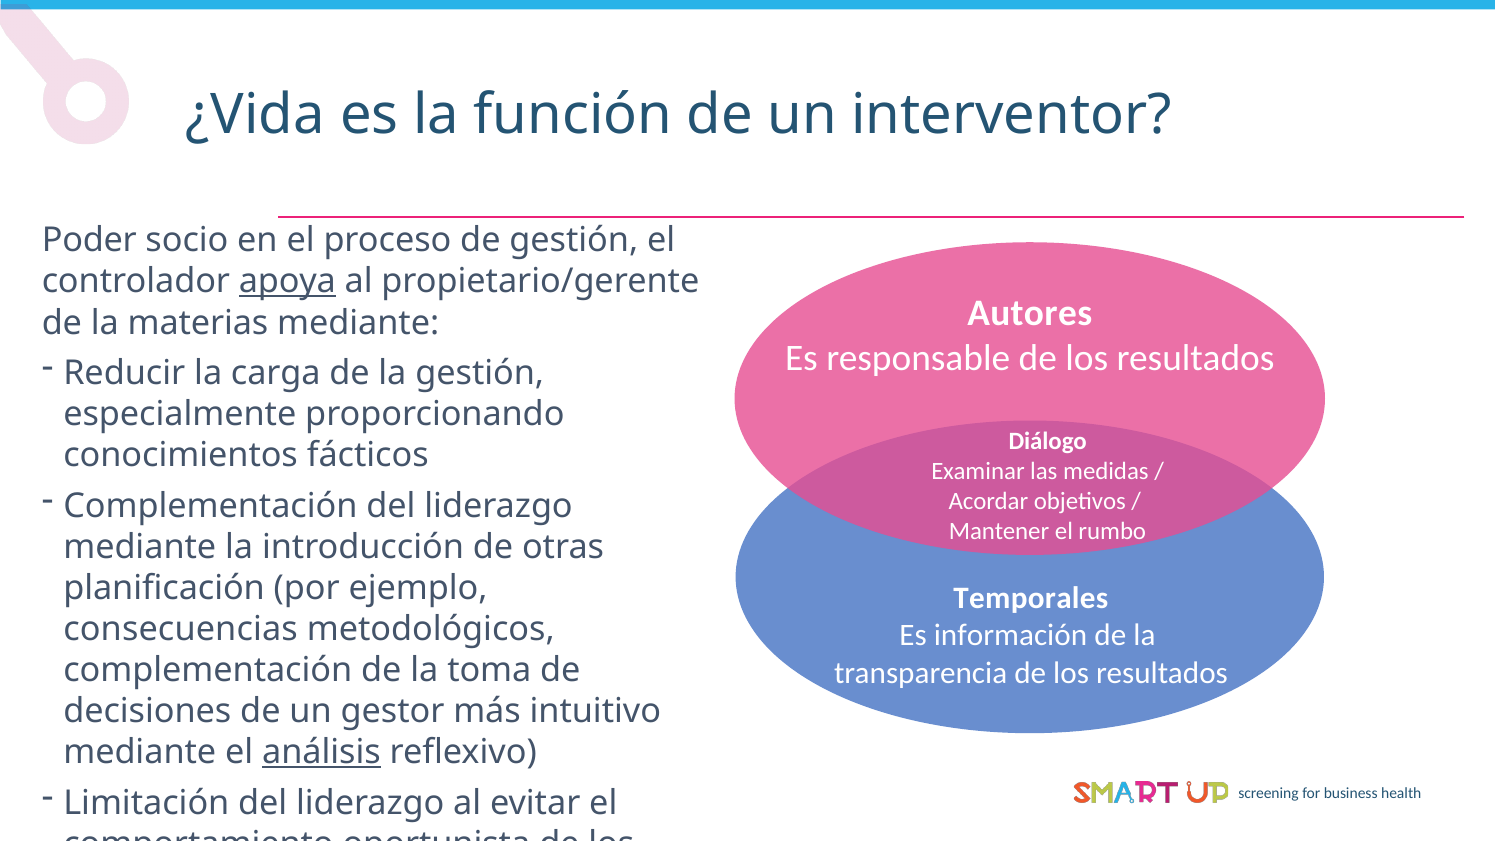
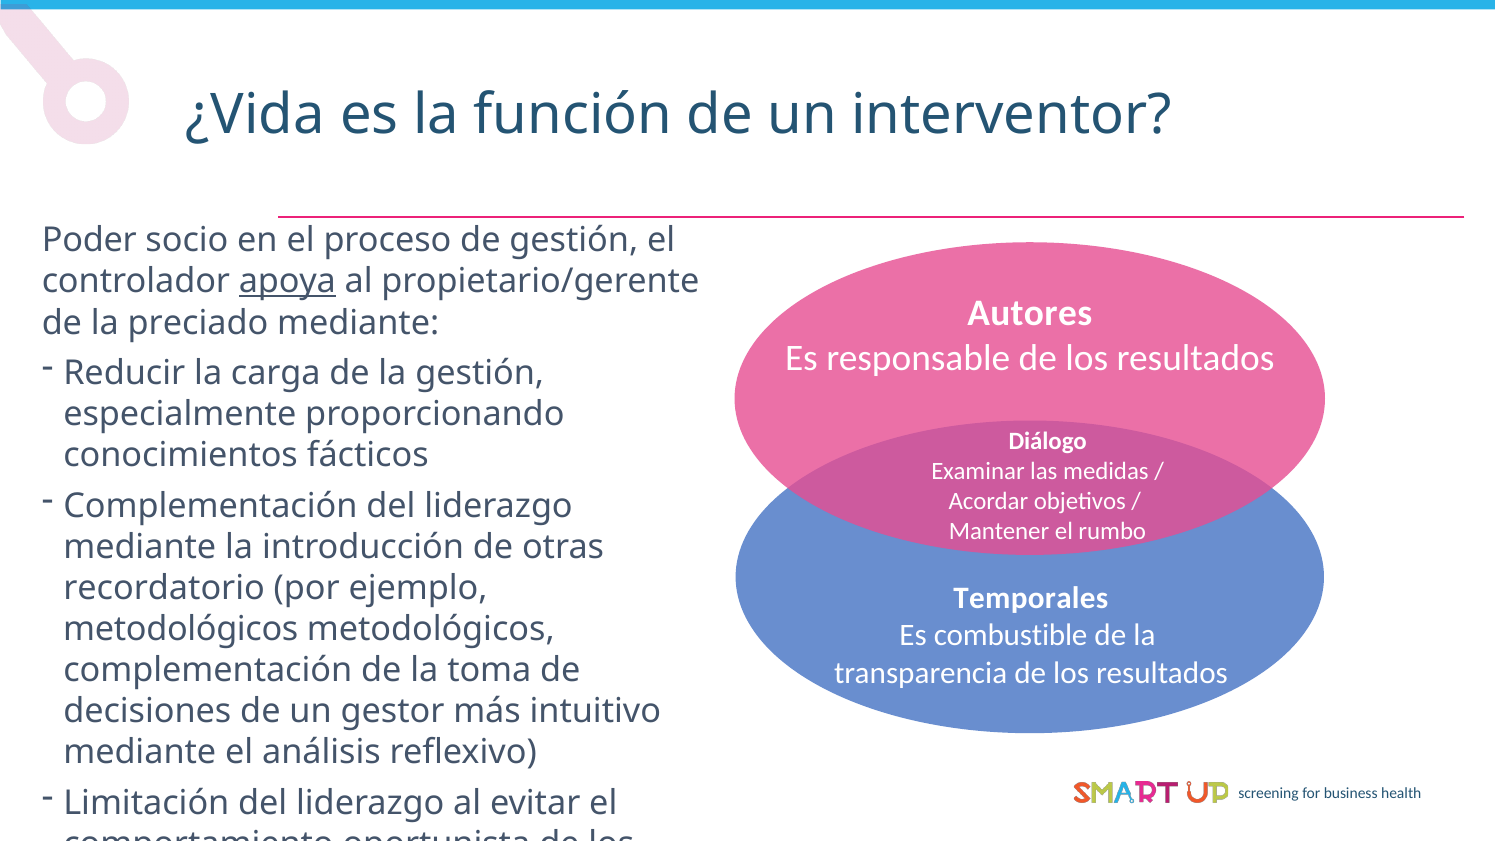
materias: materias -> preciado
planificación: planificación -> recordatorio
consecuencias at (181, 629): consecuencias -> metodológicos
información: información -> combustible
análisis underline: present -> none
